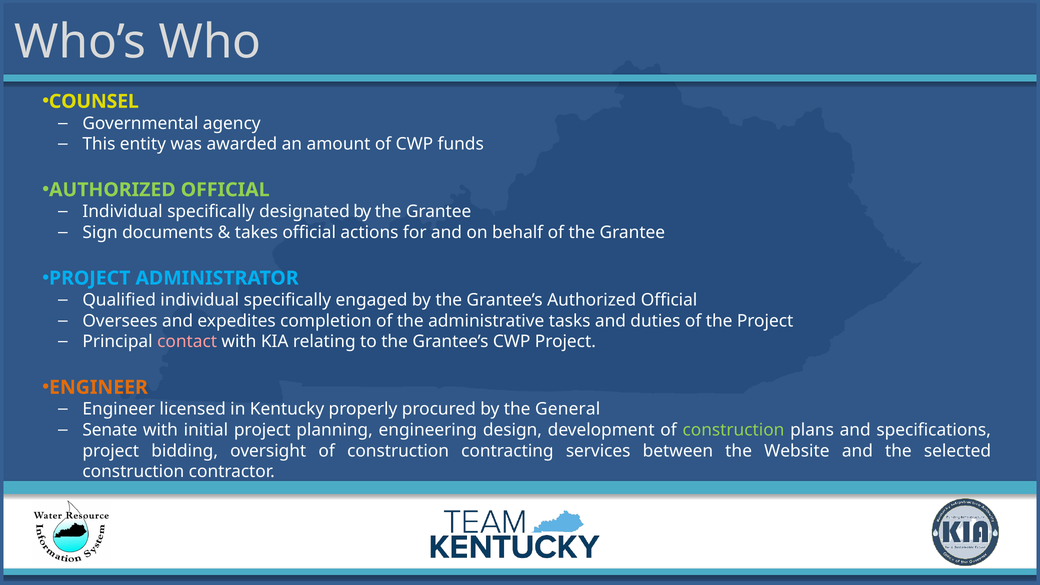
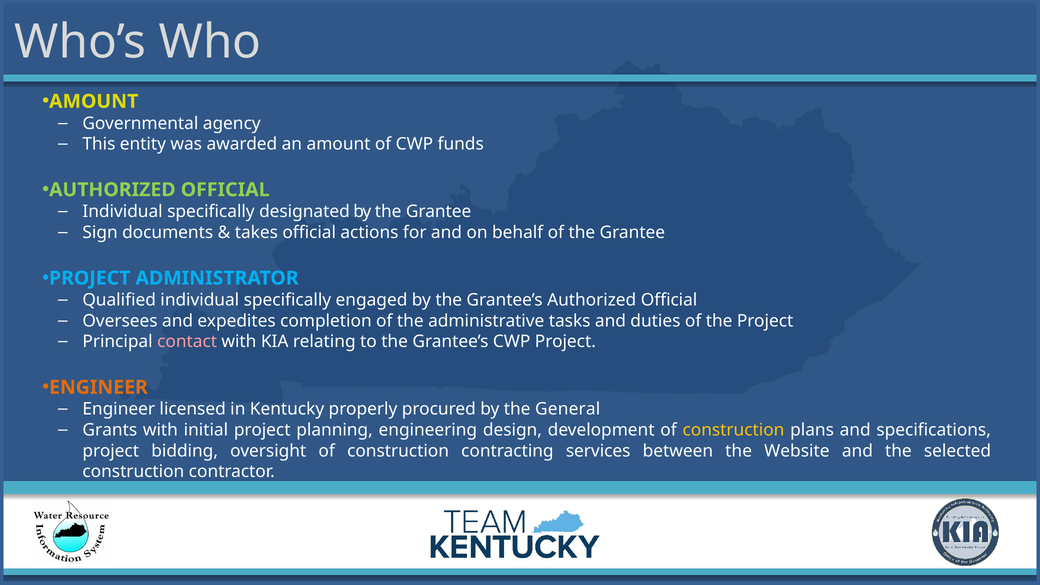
COUNSEL at (94, 101): COUNSEL -> AMOUNT
Senate: Senate -> Grants
construction at (733, 430) colour: light green -> yellow
